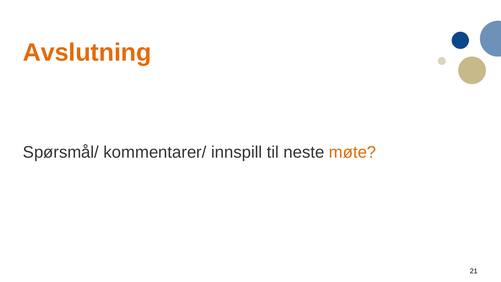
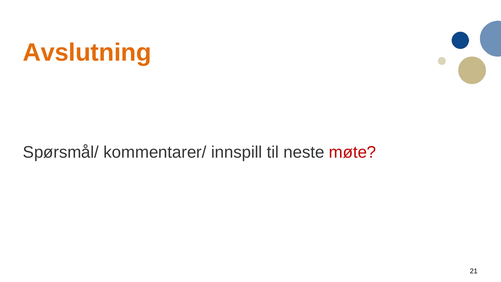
møte colour: orange -> red
